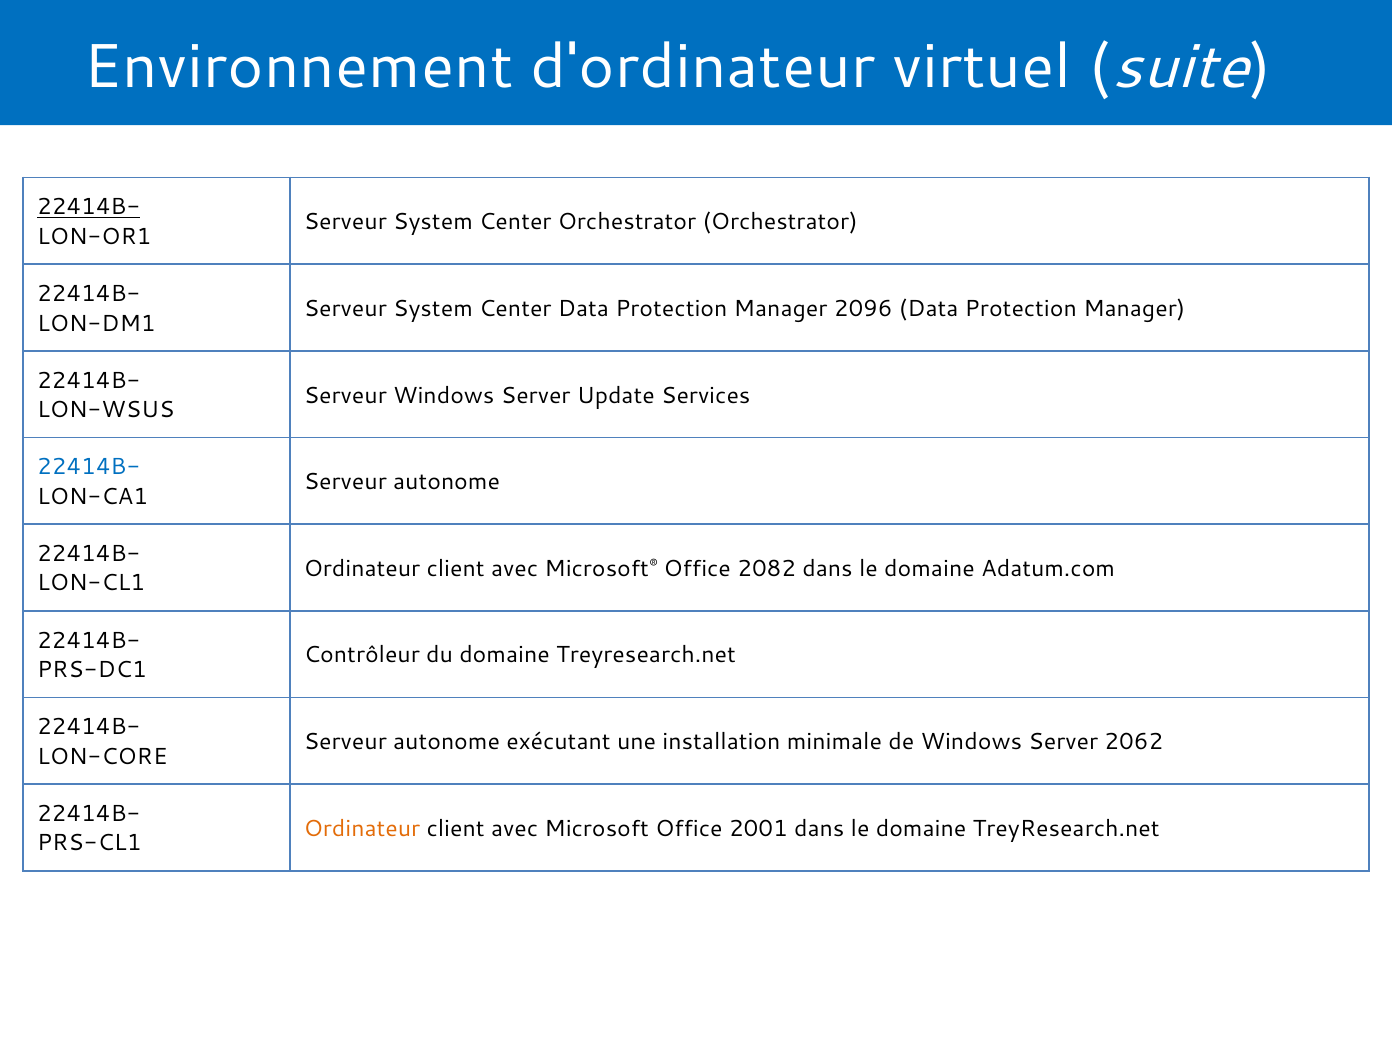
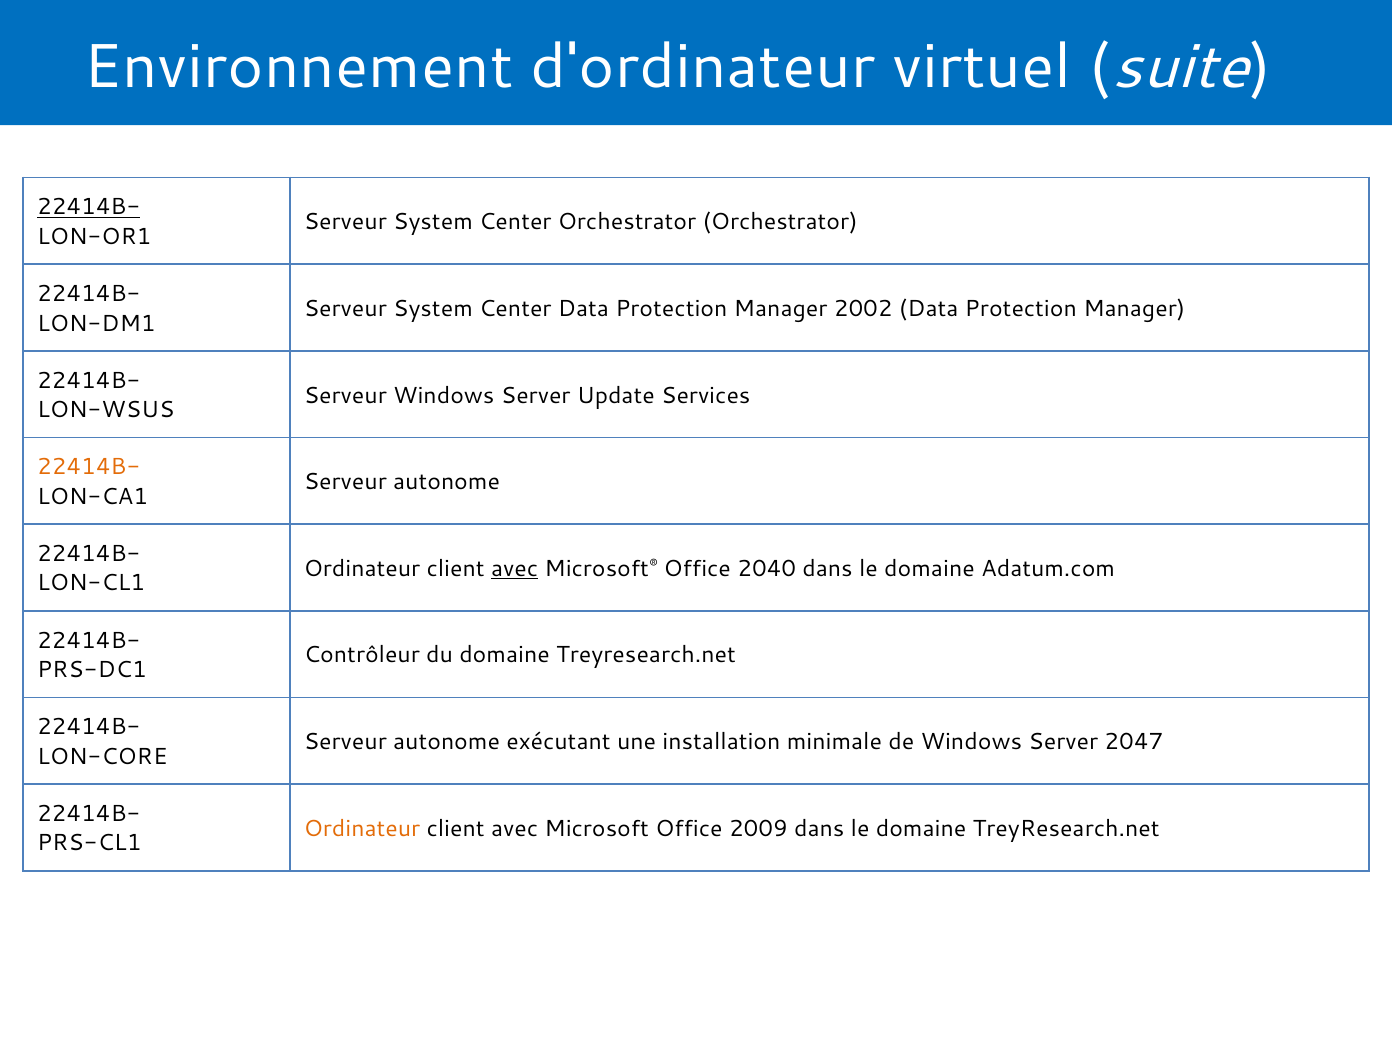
2096: 2096 -> 2002
22414B- at (89, 467) colour: blue -> orange
avec at (515, 569) underline: none -> present
2082: 2082 -> 2040
2062: 2062 -> 2047
2001: 2001 -> 2009
